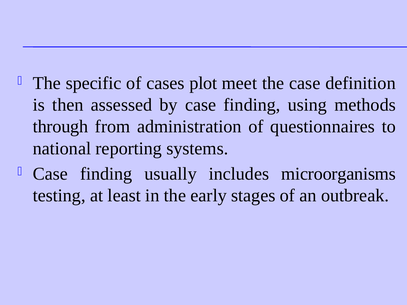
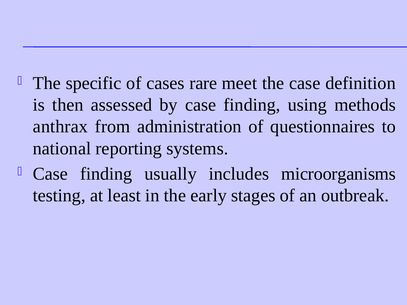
plot: plot -> rare
through: through -> anthrax
